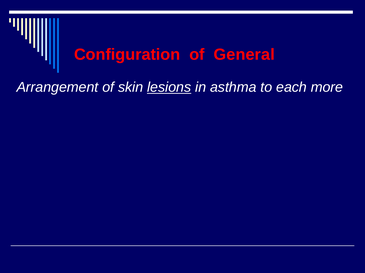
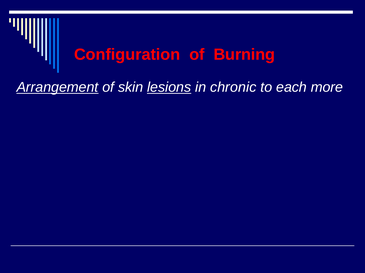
General: General -> Burning
Arrangement underline: none -> present
asthma: asthma -> chronic
